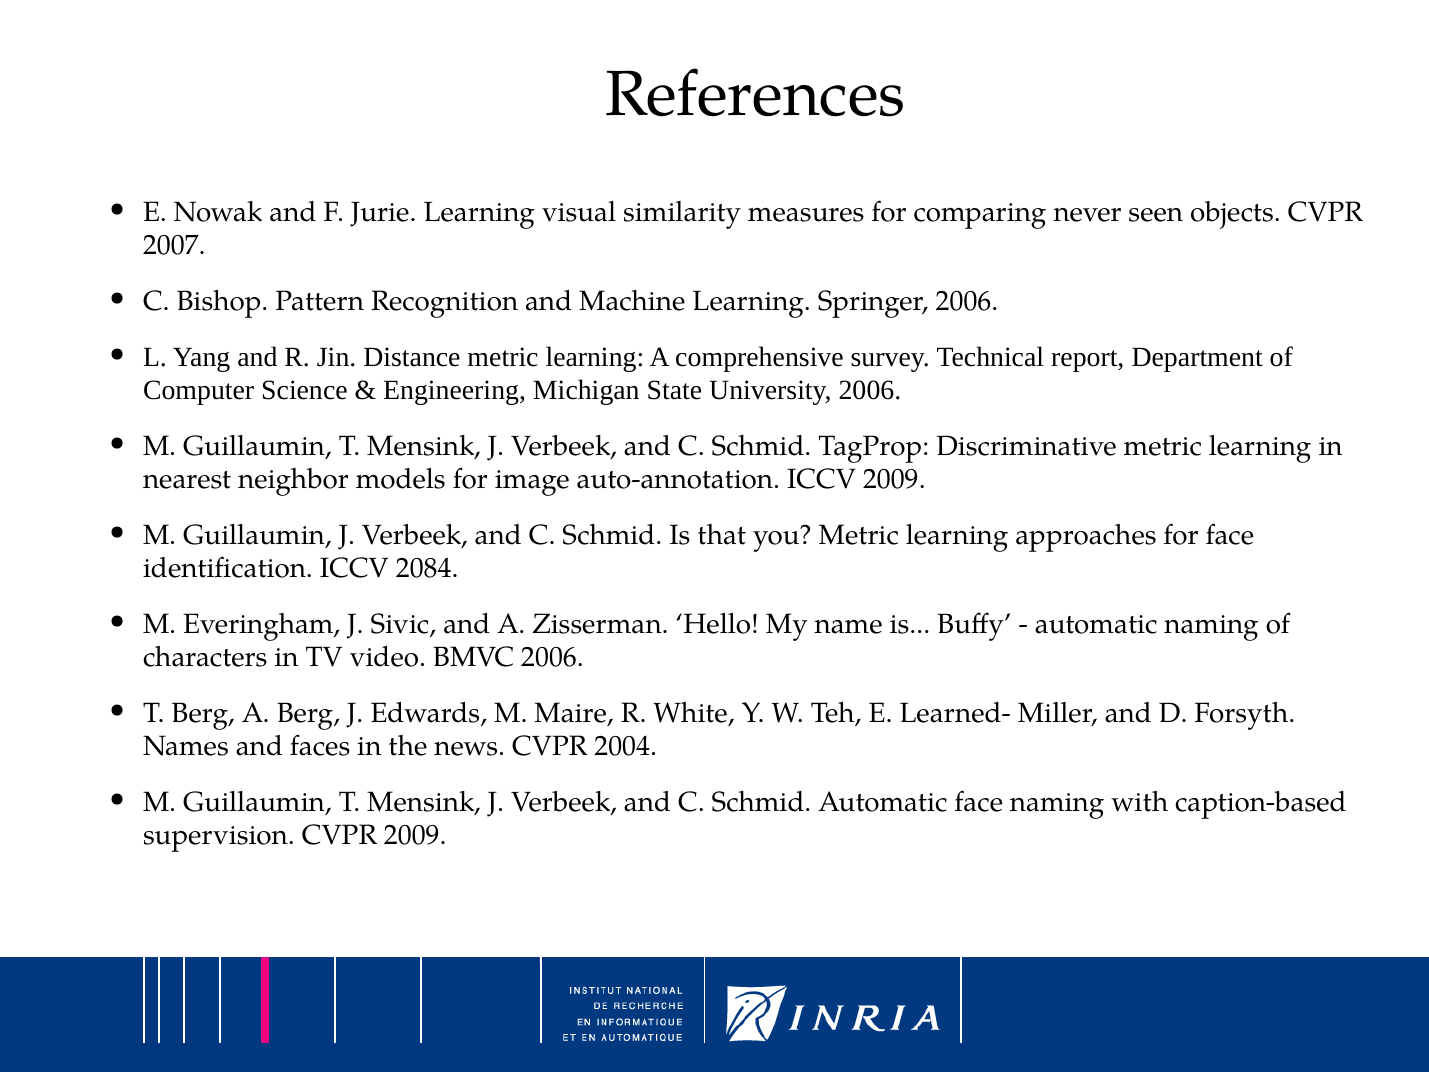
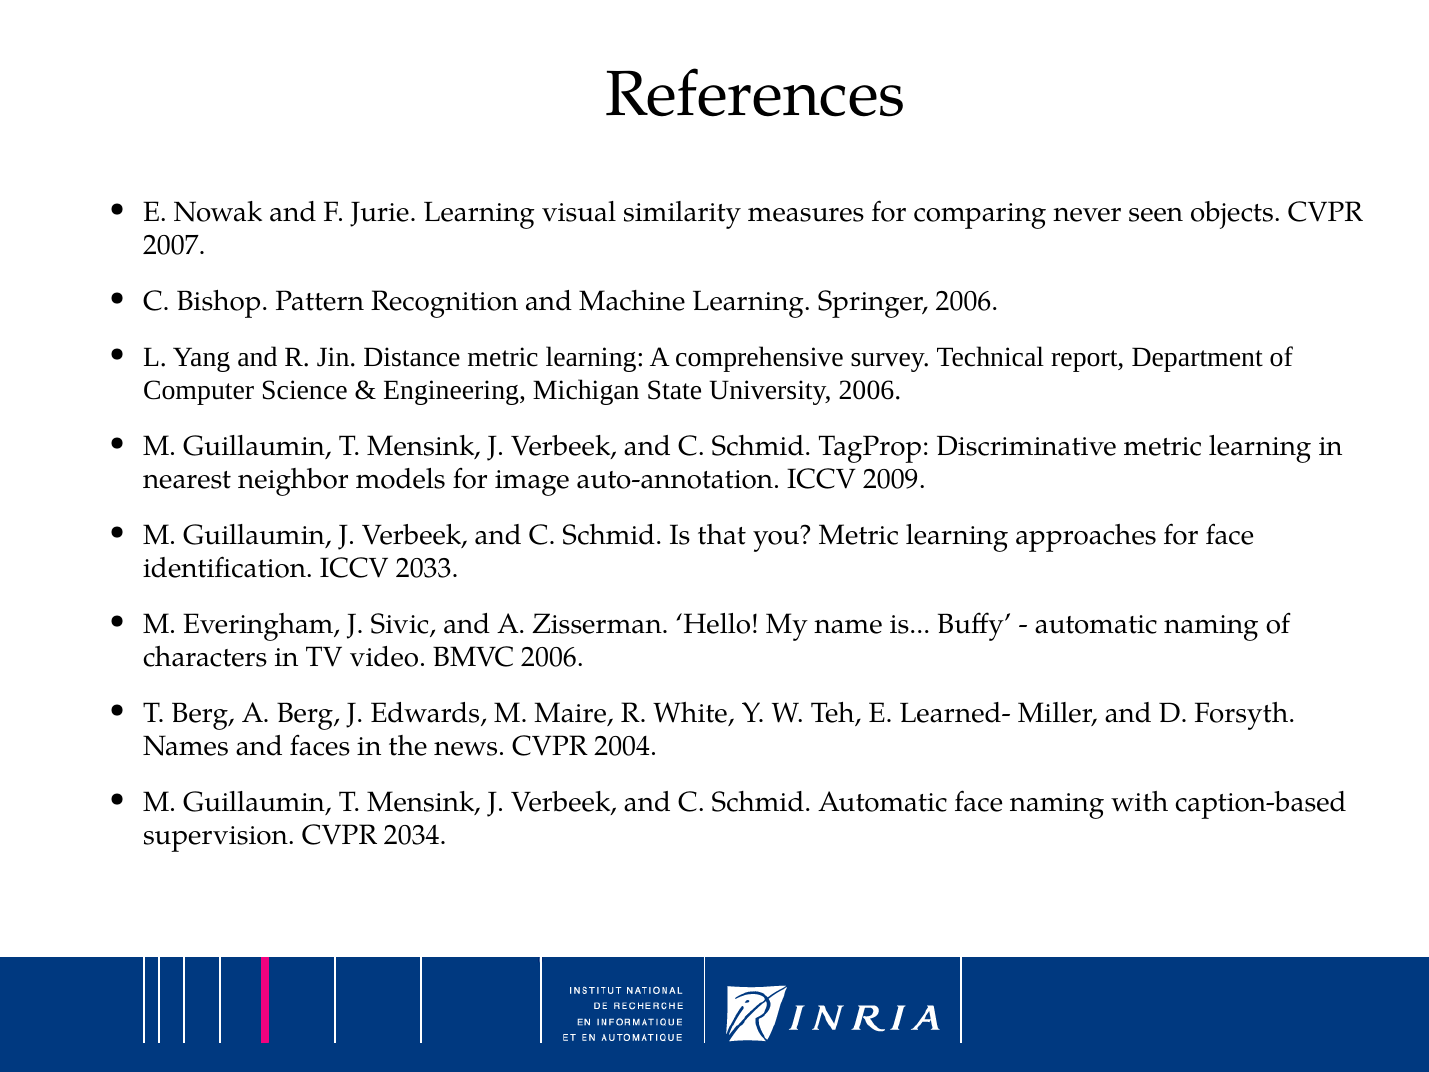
2084: 2084 -> 2033
CVPR 2009: 2009 -> 2034
